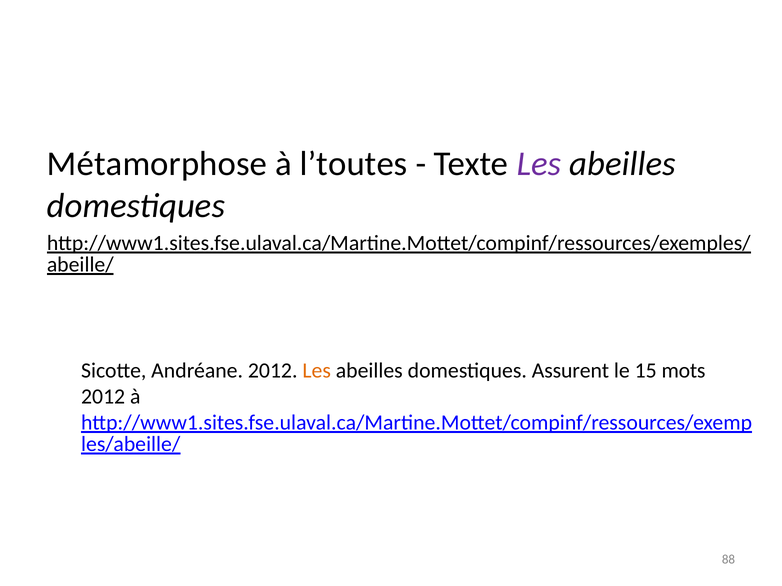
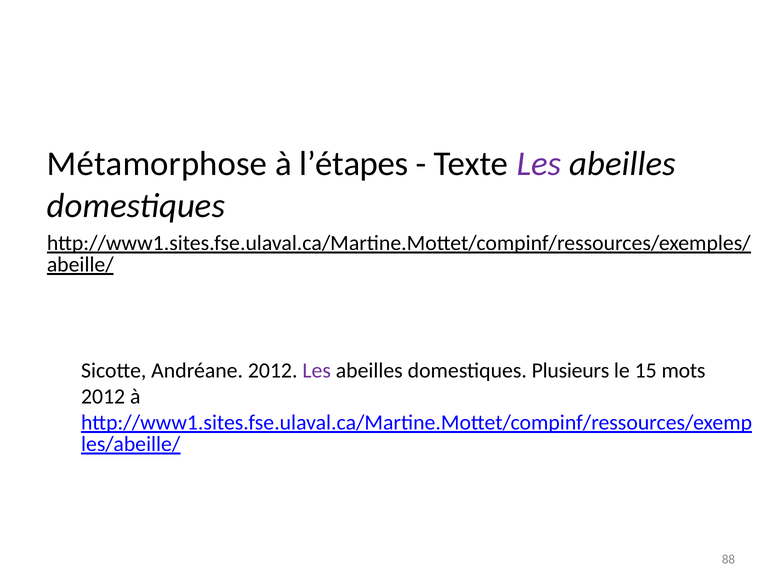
l’toutes: l’toutes -> l’étapes
Les at (317, 371) colour: orange -> purple
Assurent: Assurent -> Plusieurs
